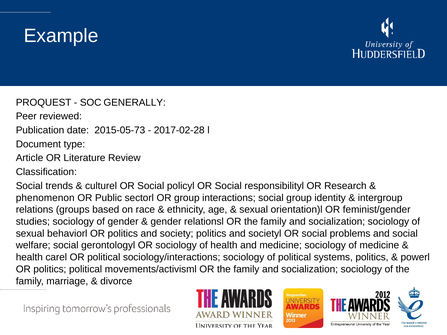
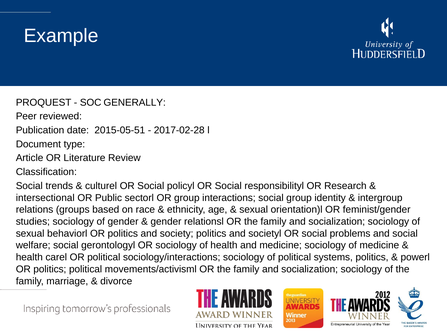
2015-05-73: 2015-05-73 -> 2015-05-51
phenomenon: phenomenon -> intersectional
